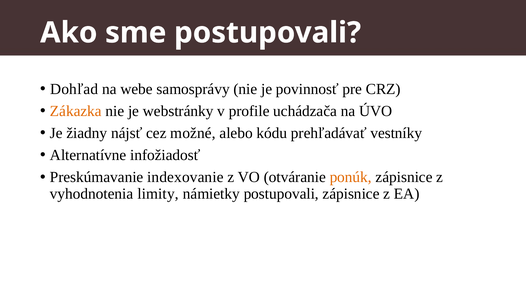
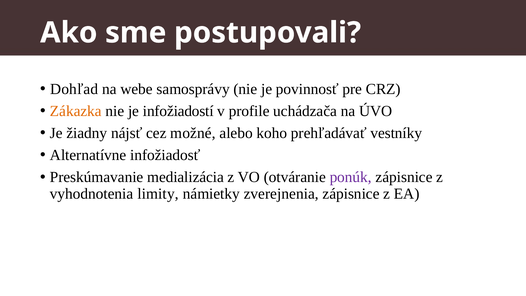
webstránky: webstránky -> infožiadostí
kódu: kódu -> koho
indexovanie: indexovanie -> medializácia
ponúk colour: orange -> purple
námietky postupovali: postupovali -> zverejnenia
